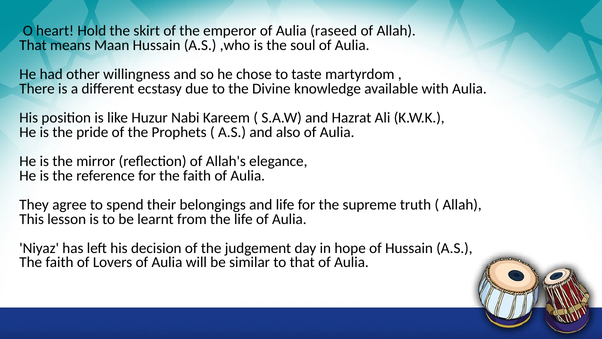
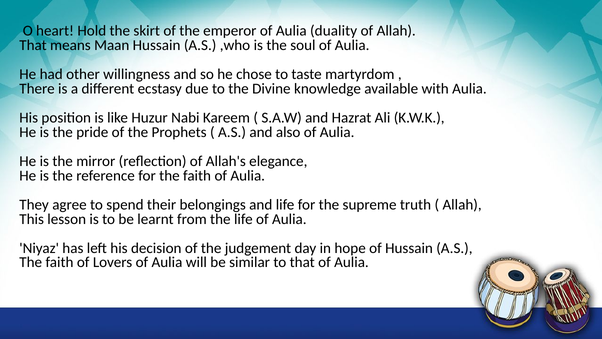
raseed: raseed -> duality
